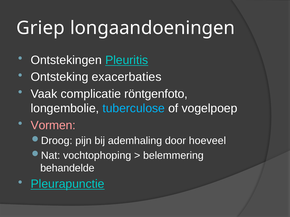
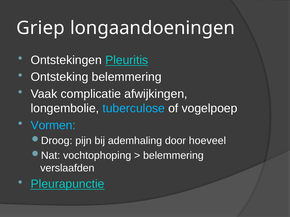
Ontsteking exacerbaties: exacerbaties -> belemmering
röntgenfoto: röntgenfoto -> afwijkingen
Vormen colour: pink -> light blue
behandelde: behandelde -> verslaafden
